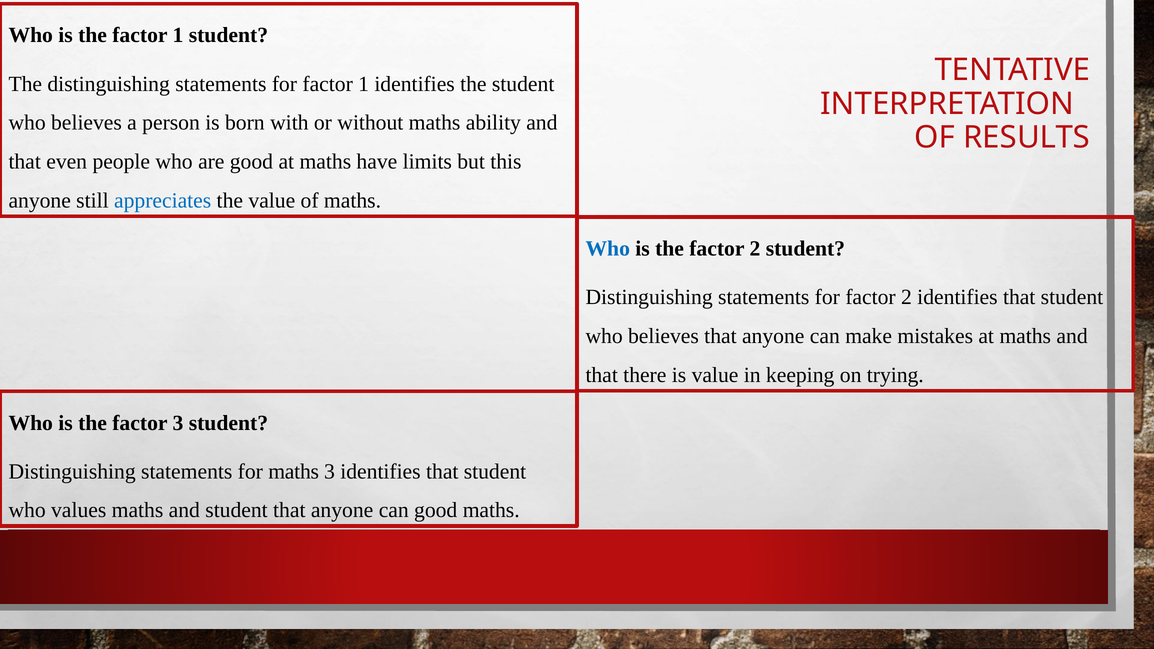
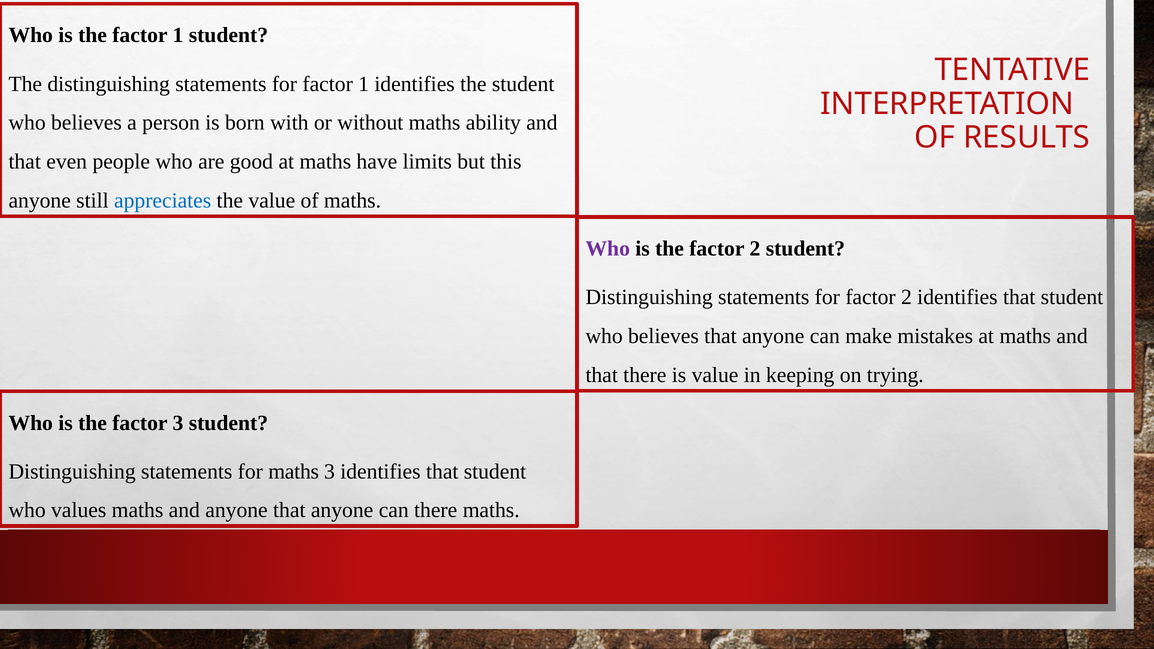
Who at (608, 249) colour: blue -> purple
and student: student -> anyone
can good: good -> there
